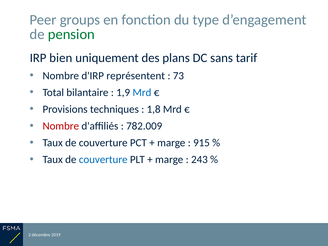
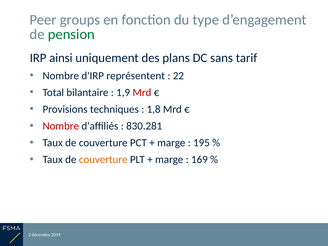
bien: bien -> ainsi
73: 73 -> 22
Mrd at (142, 92) colour: blue -> red
782.009: 782.009 -> 830.281
915: 915 -> 195
couverture at (103, 160) colour: blue -> orange
243: 243 -> 169
